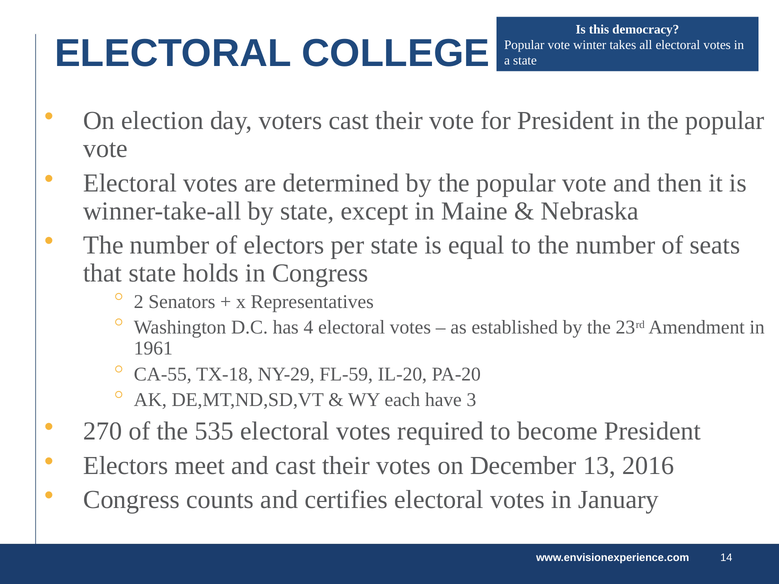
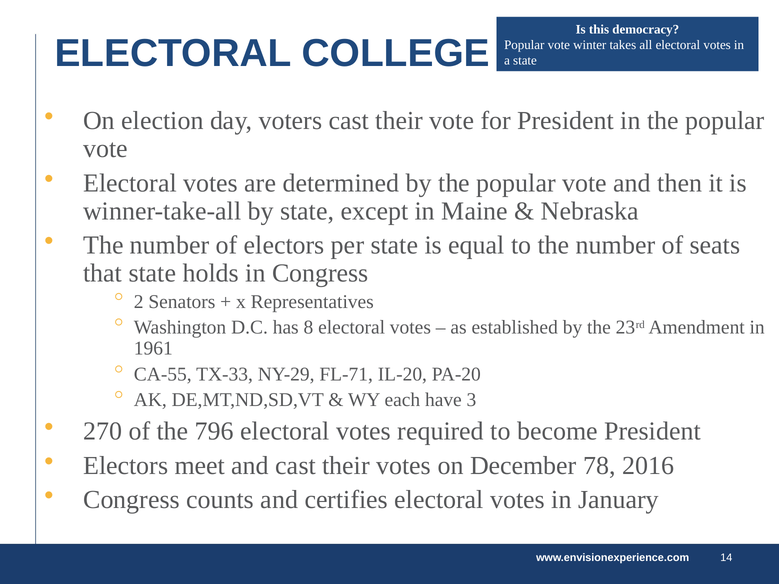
4: 4 -> 8
TX-18: TX-18 -> TX-33
FL-59: FL-59 -> FL-71
535: 535 -> 796
13: 13 -> 78
